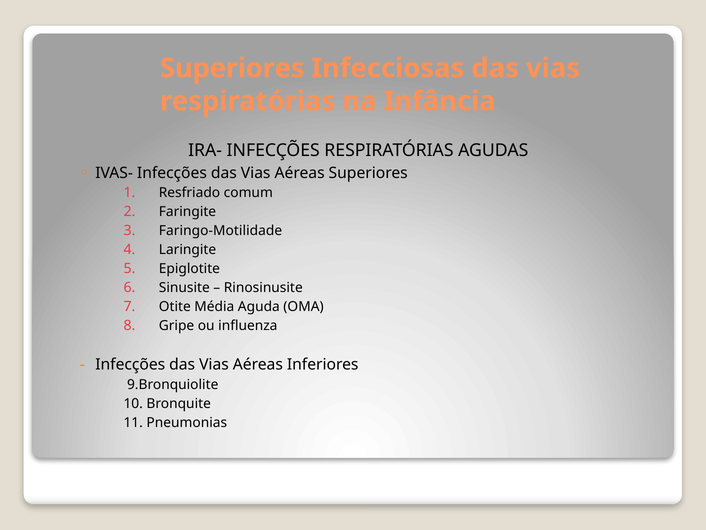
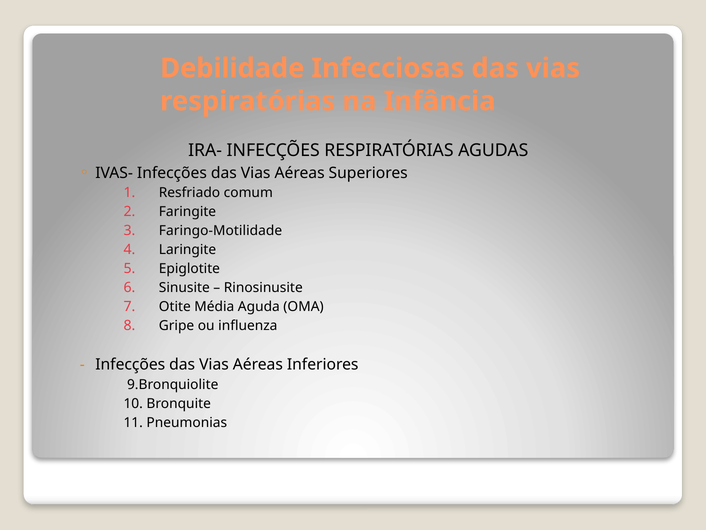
Superiores at (232, 68): Superiores -> Debilidade
